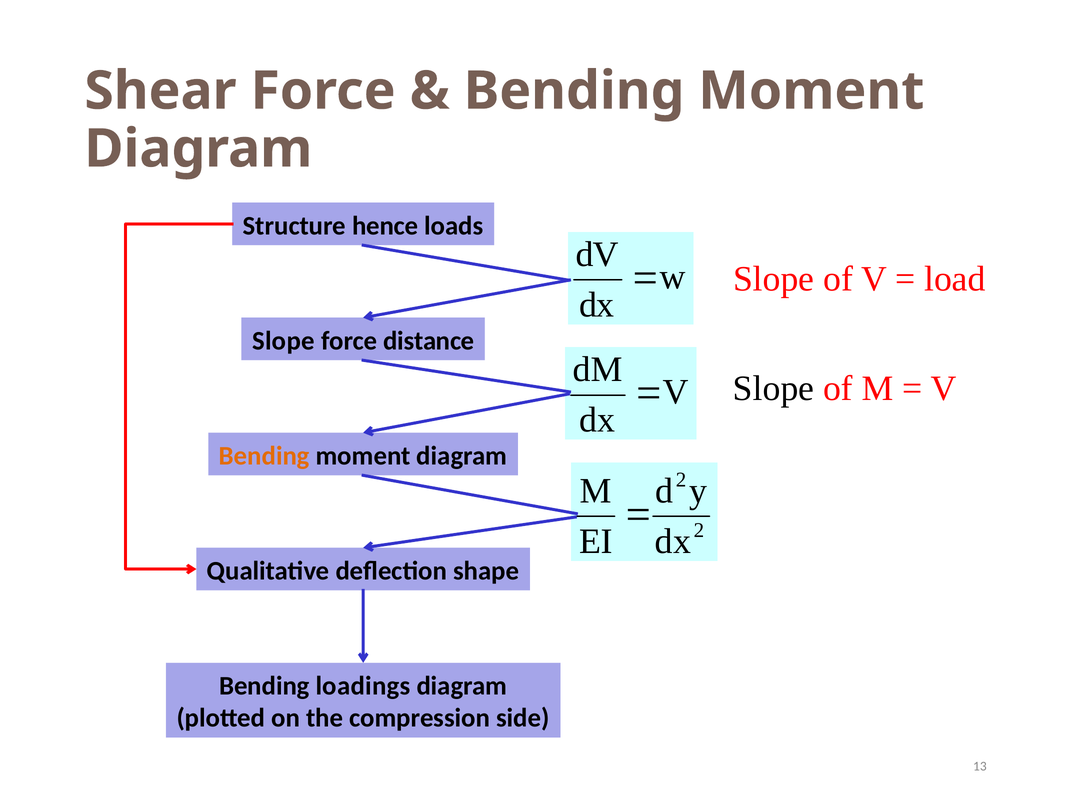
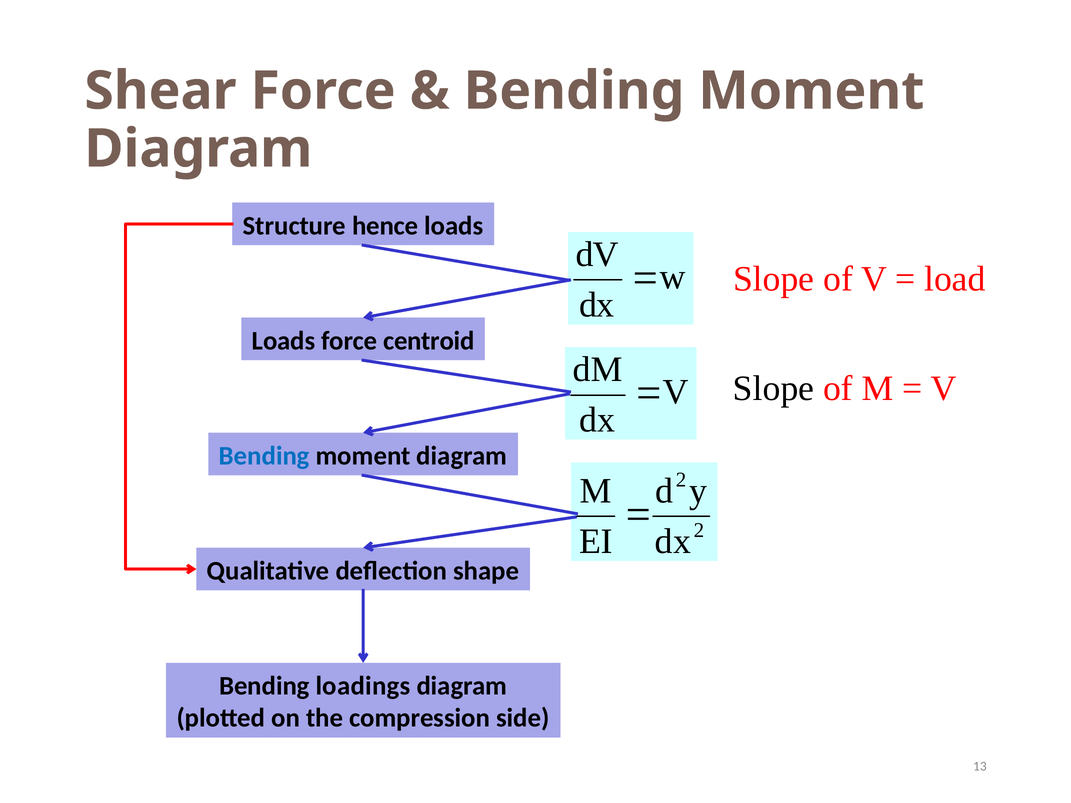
Slope at (283, 341): Slope -> Loads
distance: distance -> centroid
Bending at (264, 456) colour: orange -> blue
